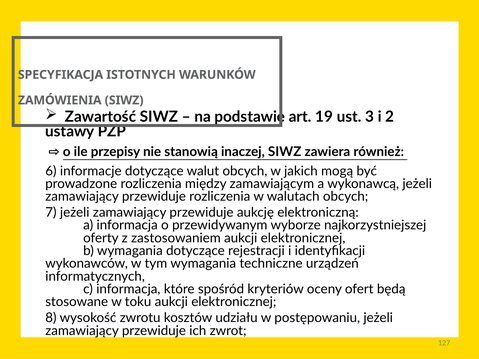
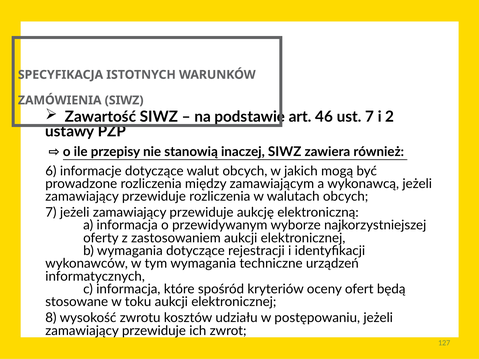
19: 19 -> 46
ust 3: 3 -> 7
